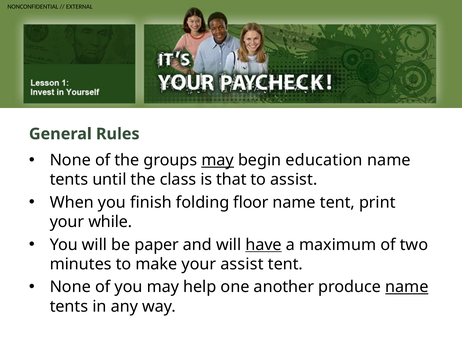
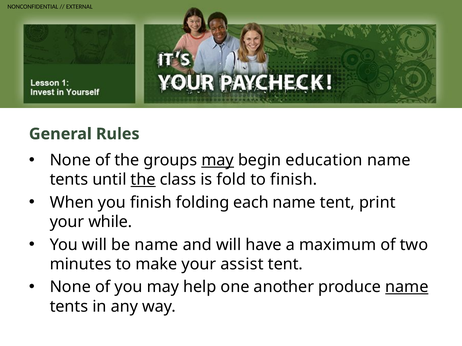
the at (143, 180) underline: none -> present
that: that -> fold
to assist: assist -> finish
floor: floor -> each
be paper: paper -> name
have underline: present -> none
